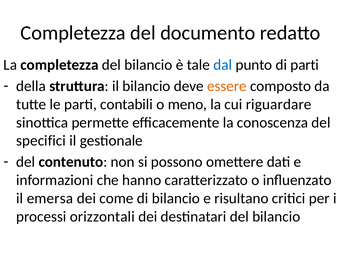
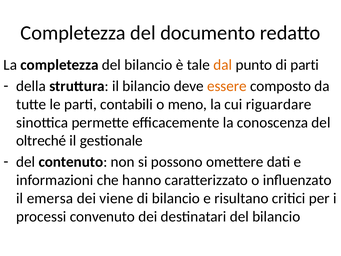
dal colour: blue -> orange
specifici: specifici -> oltreché
come: come -> viene
orizzontali: orizzontali -> convenuto
